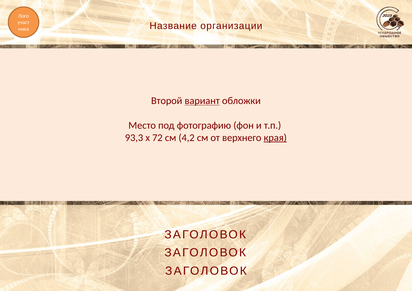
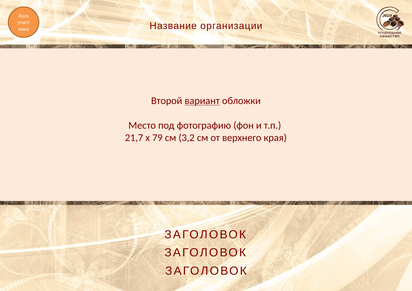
93,3: 93,3 -> 21,7
72: 72 -> 79
4,2: 4,2 -> 3,2
края underline: present -> none
